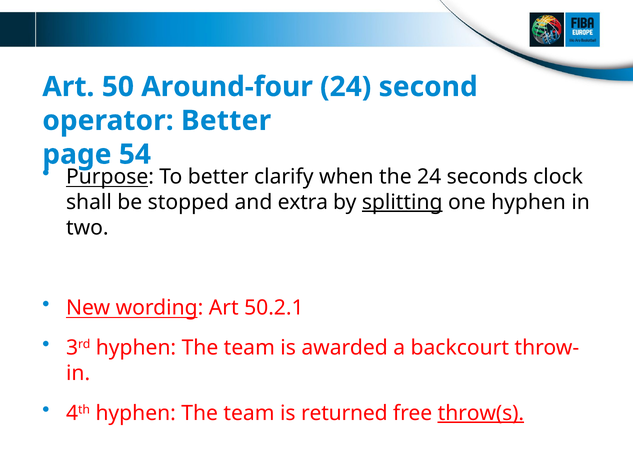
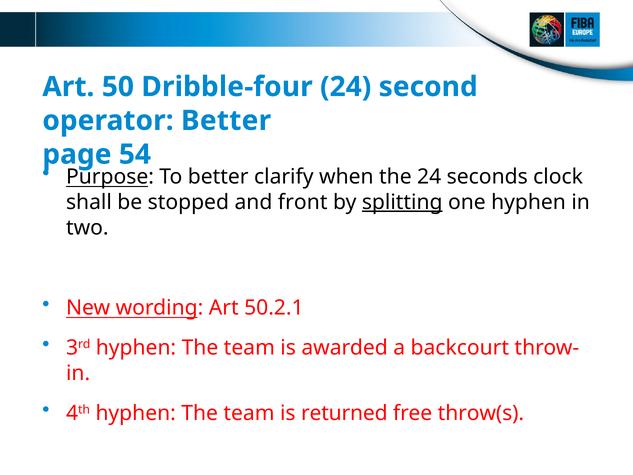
Around-four: Around-four -> Dribble-four
extra: extra -> front
throw(s underline: present -> none
